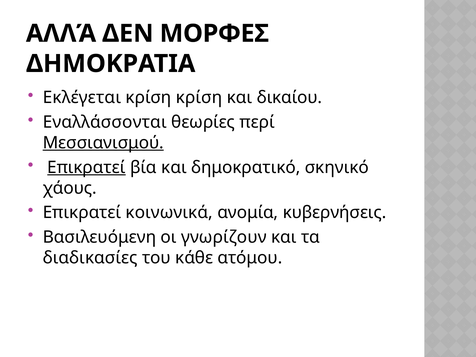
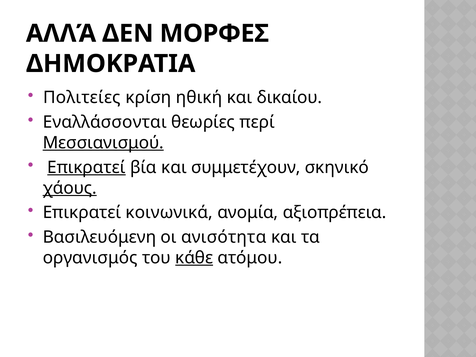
Εκλέγεται: Εκλέγεται -> Πολιτείες
κρίση κρίση: κρίση -> ηθική
δημοκρατικό: δημοκρατικό -> συμμετέχουν
χάους underline: none -> present
κυβερνήσεις: κυβερνήσεις -> αξιοπρέπεια
γνωρίζουν: γνωρίζουν -> ανισότητα
διαδικασίες: διαδικασίες -> οργανισμός
κάθε underline: none -> present
